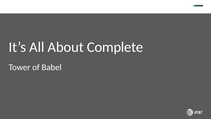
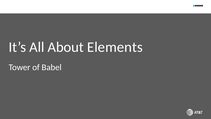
Complete: Complete -> Elements
